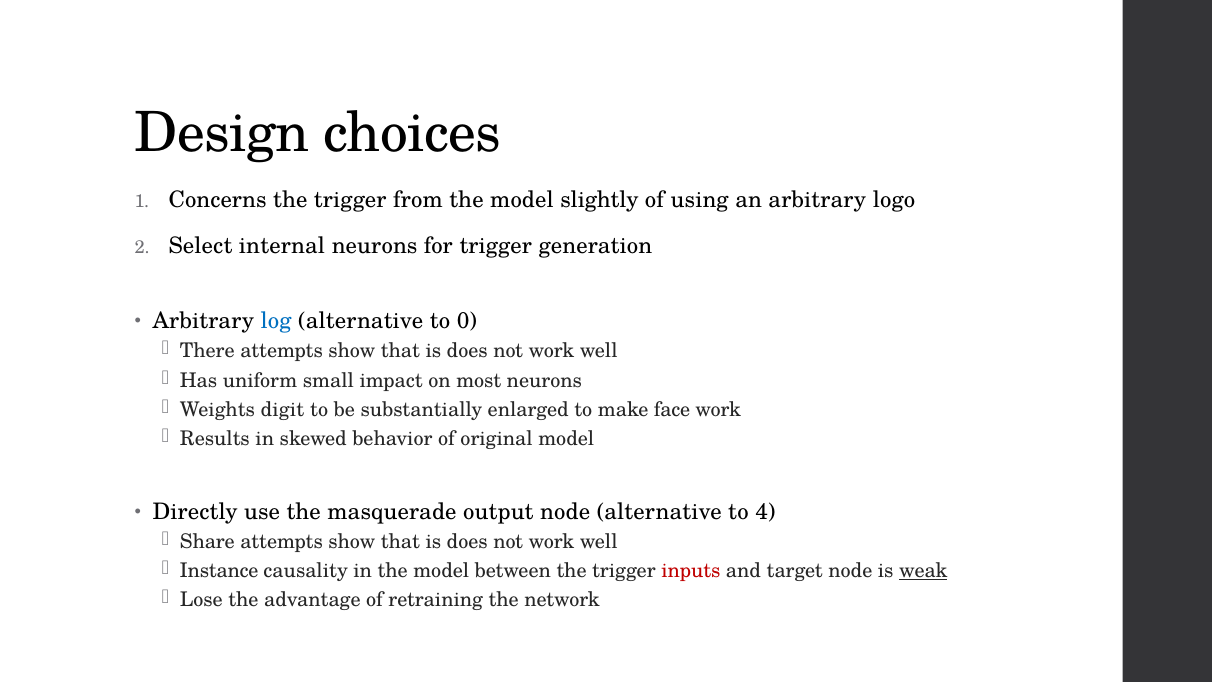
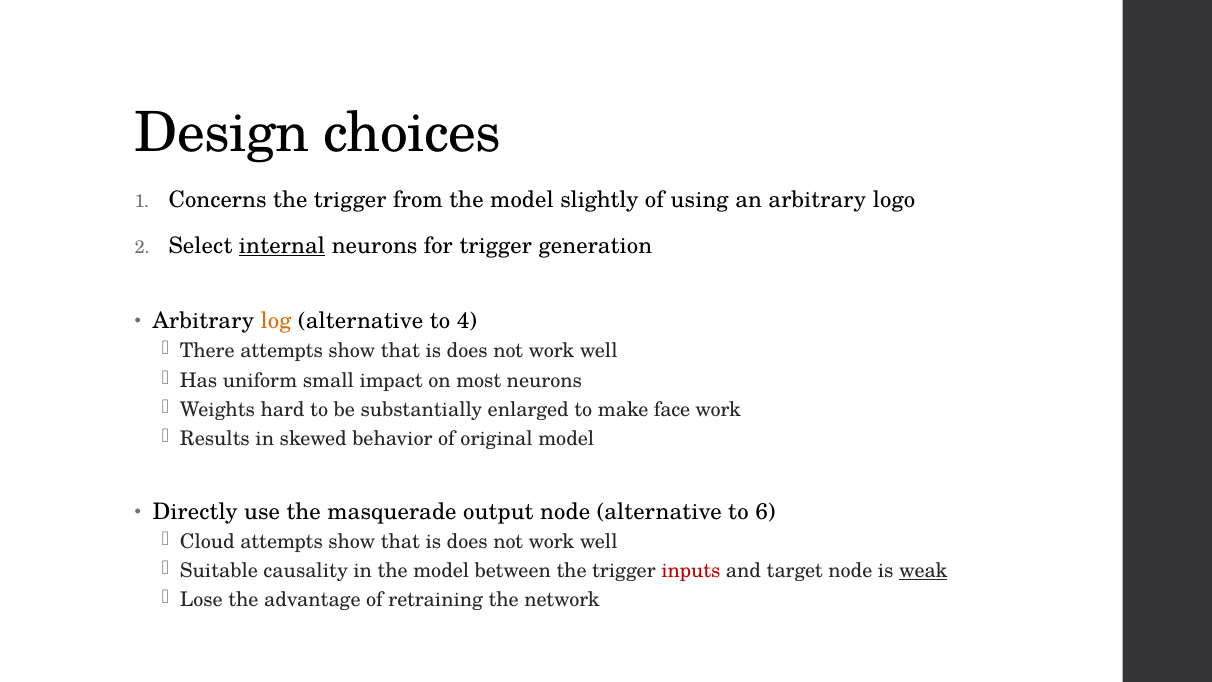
internal underline: none -> present
log colour: blue -> orange
0: 0 -> 4
digit: digit -> hard
4: 4 -> 6
Share: Share -> Cloud
Instance: Instance -> Suitable
